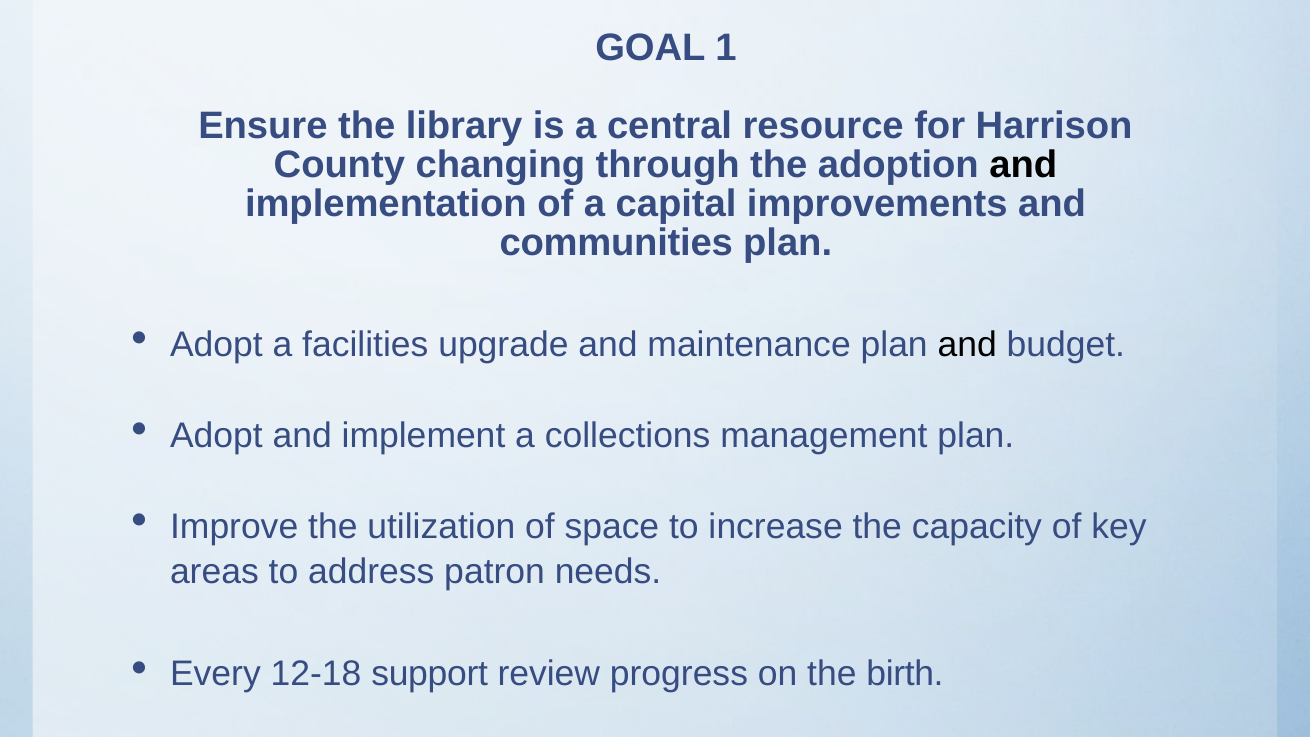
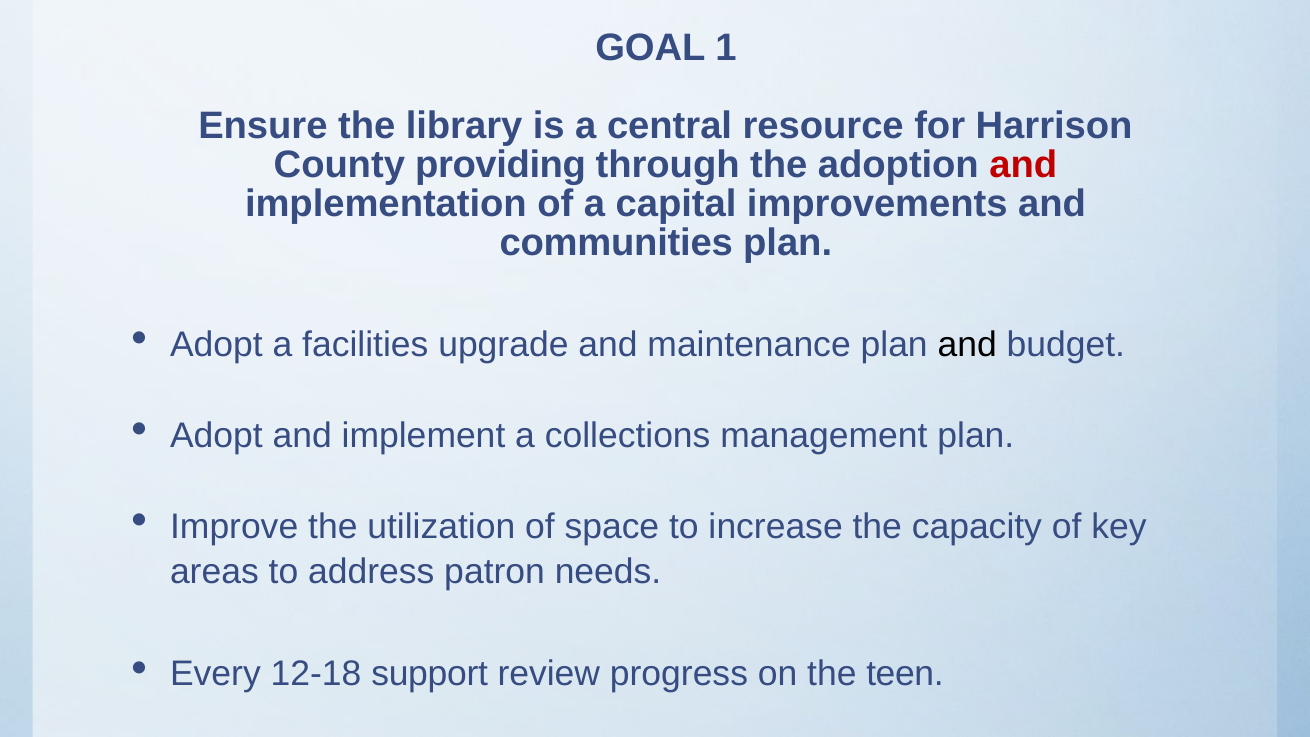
changing: changing -> providing
and at (1023, 165) colour: black -> red
birth: birth -> teen
